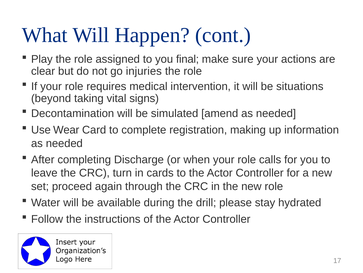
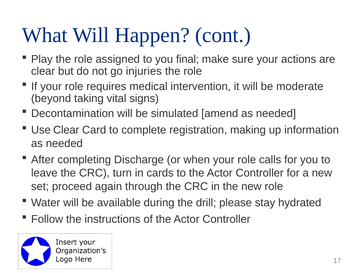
situations: situations -> moderate
Use Wear: Wear -> Clear
